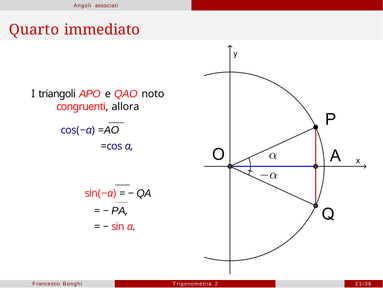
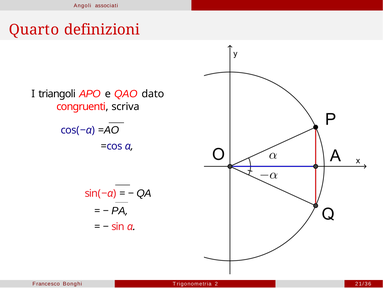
immediato: immediato -> definizioni
noto: noto -> dato
allora: allora -> scriva
